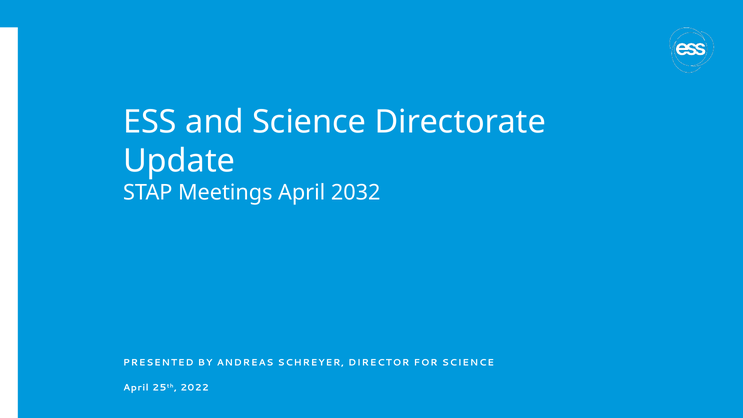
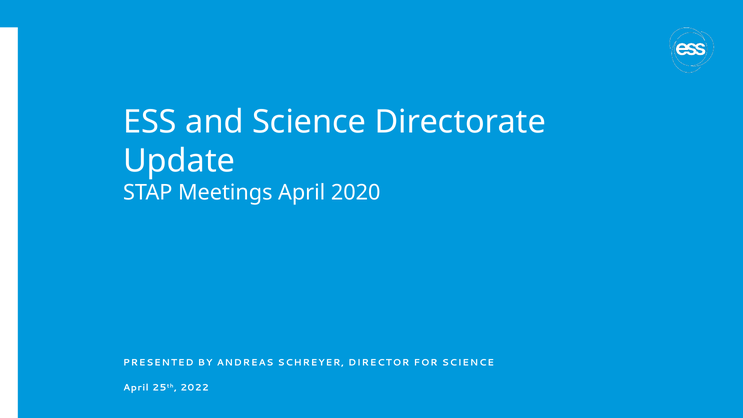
2032: 2032 -> 2020
